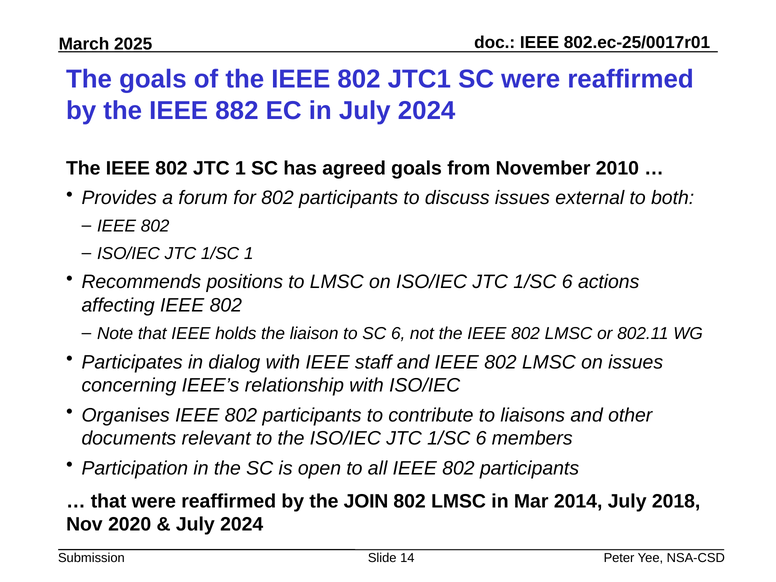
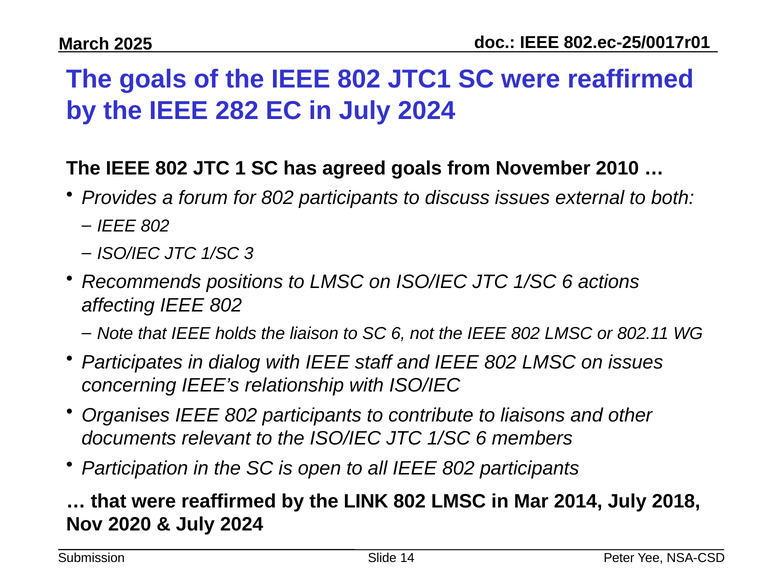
882: 882 -> 282
1/SC 1: 1 -> 3
JOIN: JOIN -> LINK
